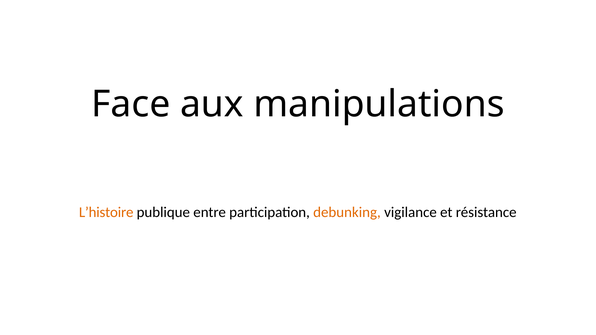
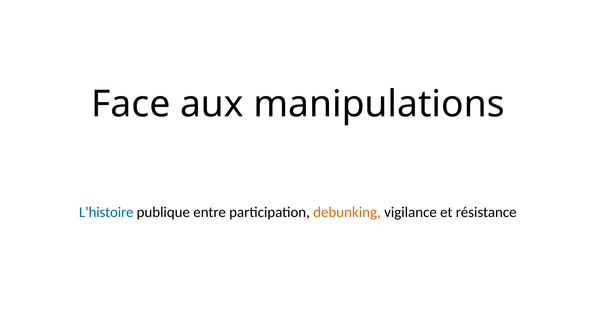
L’histoire colour: orange -> blue
